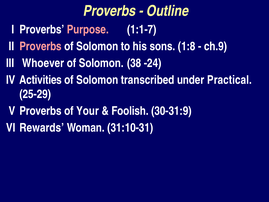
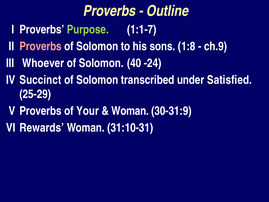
Purpose colour: pink -> light green
38: 38 -> 40
Activities: Activities -> Succinct
Practical: Practical -> Satisfied
Foolish at (130, 111): Foolish -> Woman
